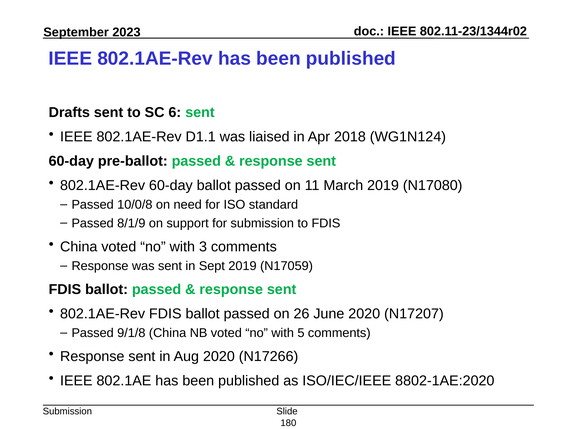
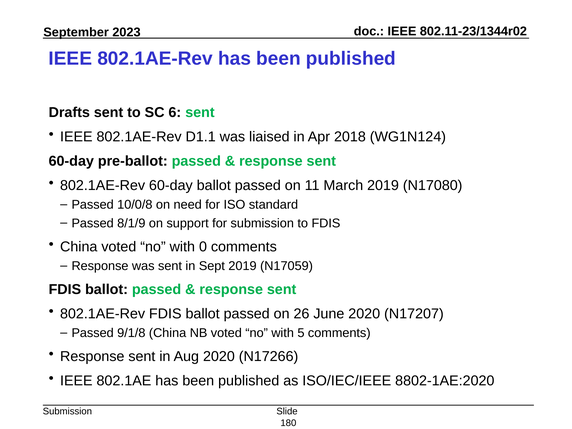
3: 3 -> 0
